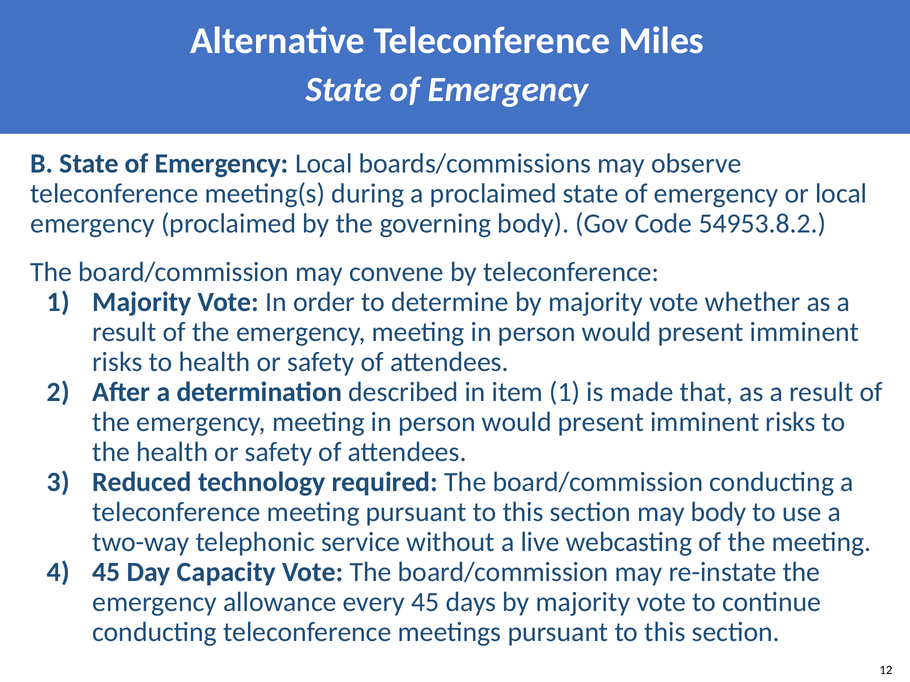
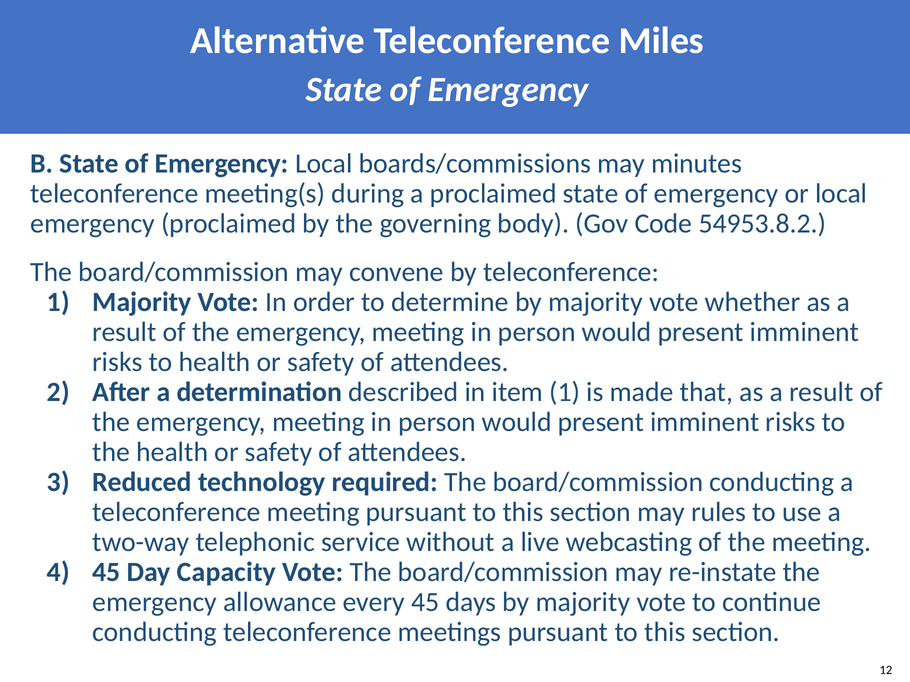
observe: observe -> minutes
may body: body -> rules
